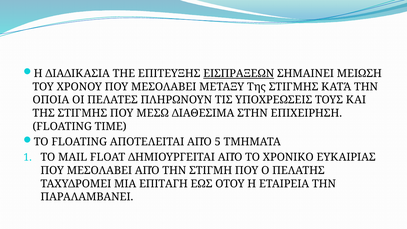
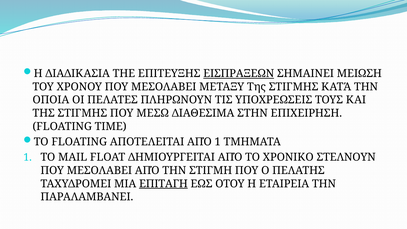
ΑΠΌ 5: 5 -> 1
ΕΥΚΑΙΡΙΑΣ: ΕΥΚΑΙΡΙΑΣ -> ΣΤΕΛΝΟΥΝ
ΕΠΙΤΑΓΗ underline: none -> present
